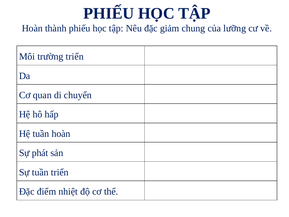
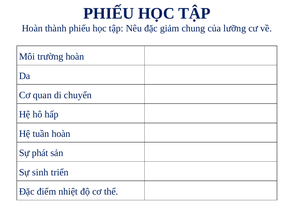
trường triển: triển -> hoàn
Sự tuần: tuần -> sinh
